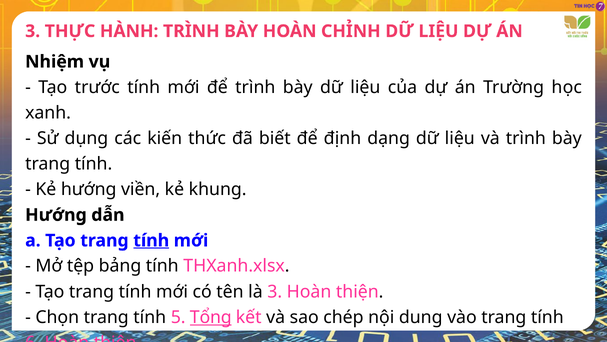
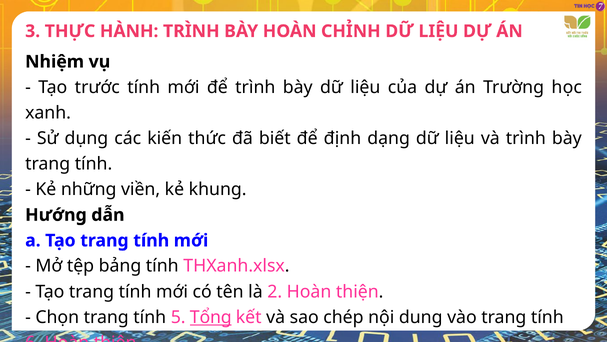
Kẻ hướng: hướng -> những
tính at (151, 240) underline: present -> none
là 3: 3 -> 2
